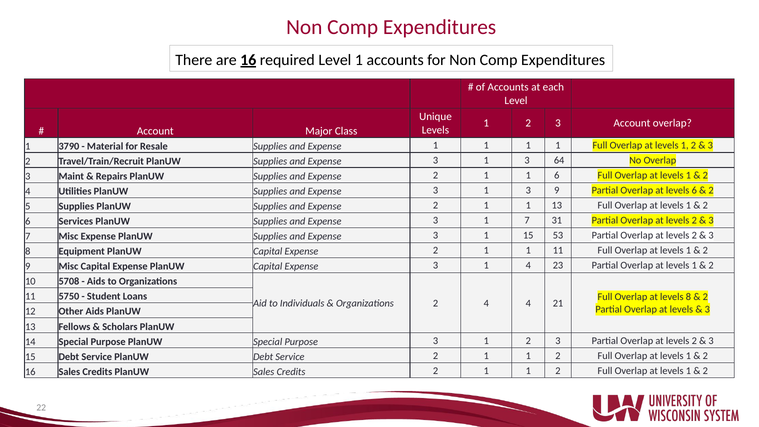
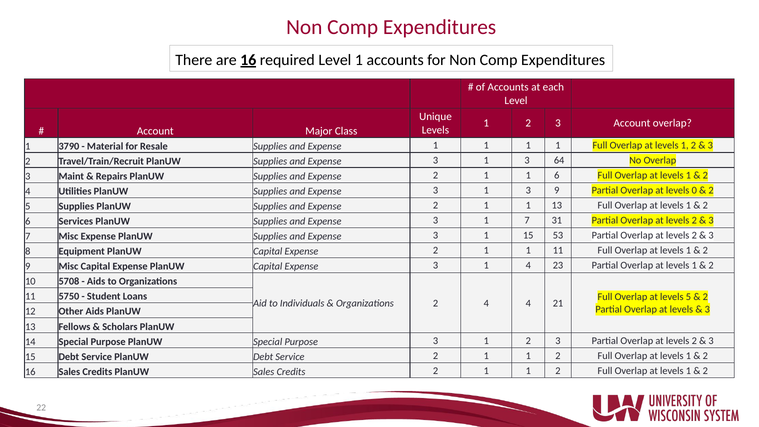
levels 6: 6 -> 0
levels 8: 8 -> 5
